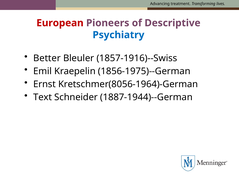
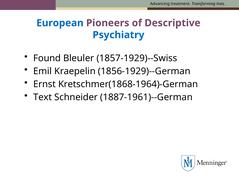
European colour: red -> blue
Better: Better -> Found
1857-1916)--Swiss: 1857-1916)--Swiss -> 1857-1929)--Swiss
1856-1975)--German: 1856-1975)--German -> 1856-1929)--German
Kretschmer(8056-1964)-German: Kretschmer(8056-1964)-German -> Kretschmer(1868-1964)-German
1887-1944)--German: 1887-1944)--German -> 1887-1961)--German
